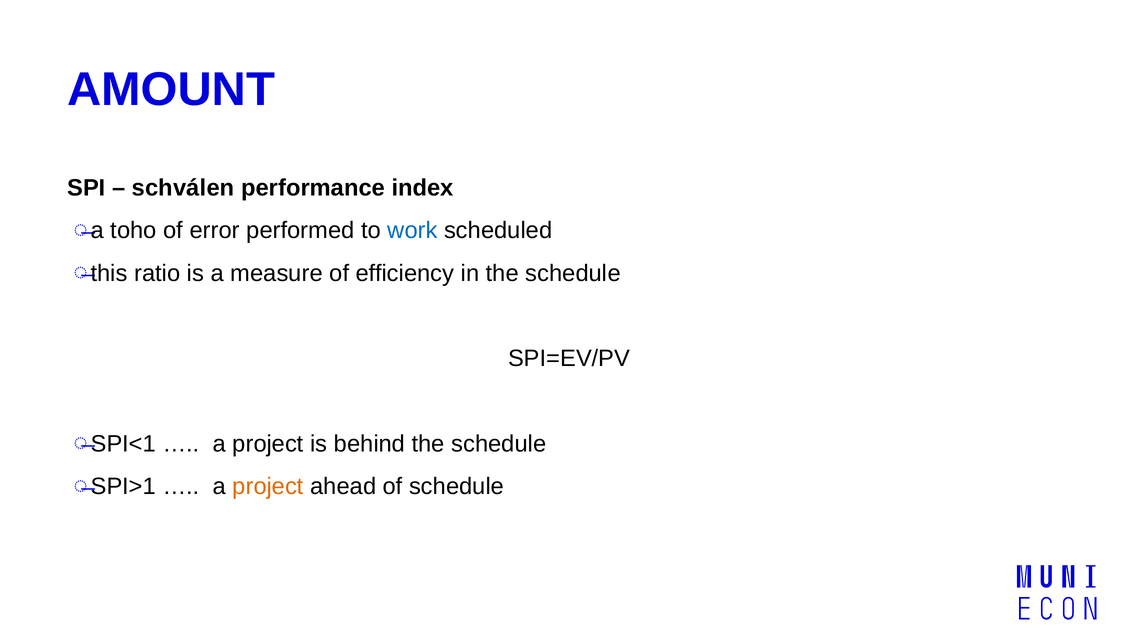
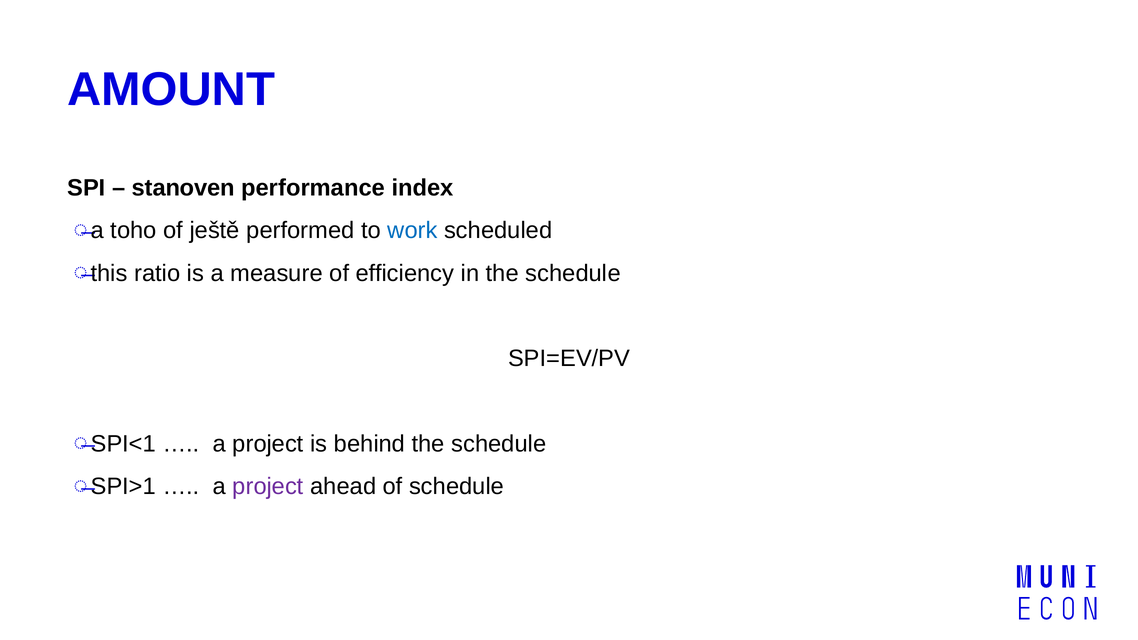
schválen: schválen -> stanoven
error: error -> ještě
project at (268, 487) colour: orange -> purple
